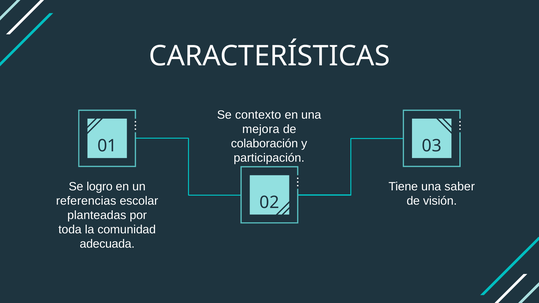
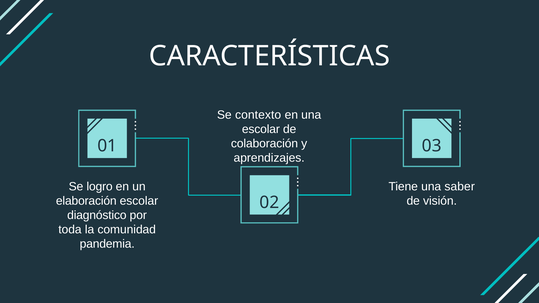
mejora at (261, 129): mejora -> escolar
participación: participación -> aprendizajes
referencias: referencias -> elaboración
planteadas: planteadas -> diagnóstico
adecuada: adecuada -> pandemia
